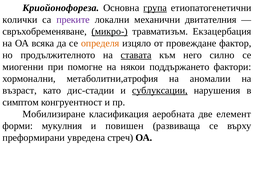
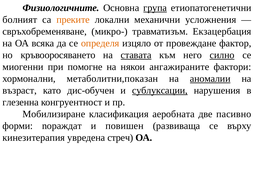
Криойонофореза: Криойонофореза -> Физиологичните
колички: колички -> болният
преките colour: purple -> orange
двитателния: двитателния -> усложнения
микро- underline: present -> none
продължителното: продължителното -> кръвооросяването
силно underline: none -> present
поддържането: поддържането -> ангажираните
метаболитни,атрофия: метаболитни,атрофия -> метаболитни,показан
аномалии underline: none -> present
дис-стадии: дис-стадии -> дис-обучен
симптом: симптом -> глезенна
елемент: елемент -> пасивно
мукулния: мукулния -> noраждат
преформирани: преформирани -> кинезитерапия
